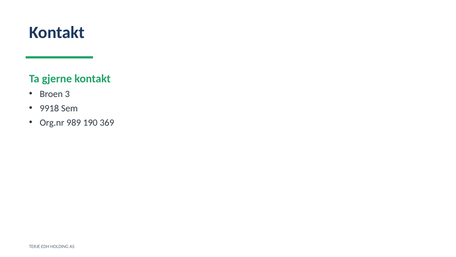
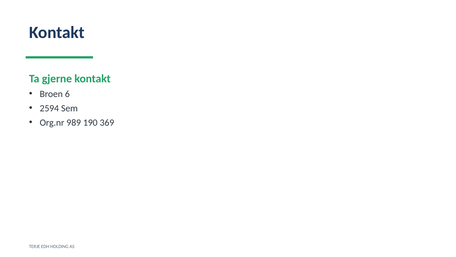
3: 3 -> 6
9918: 9918 -> 2594
